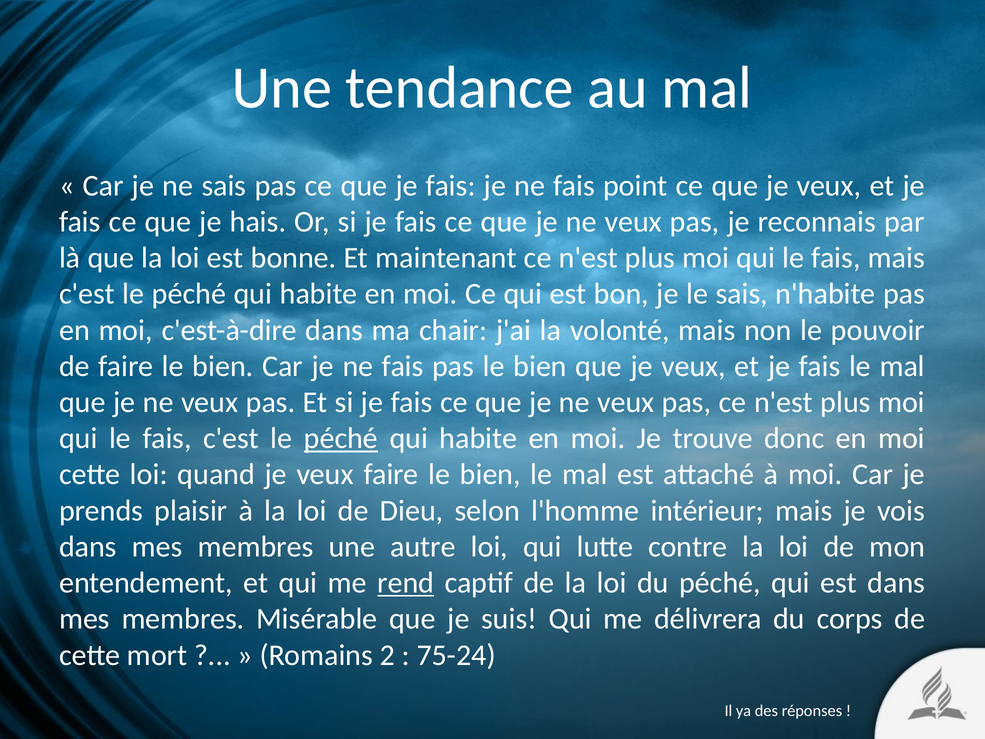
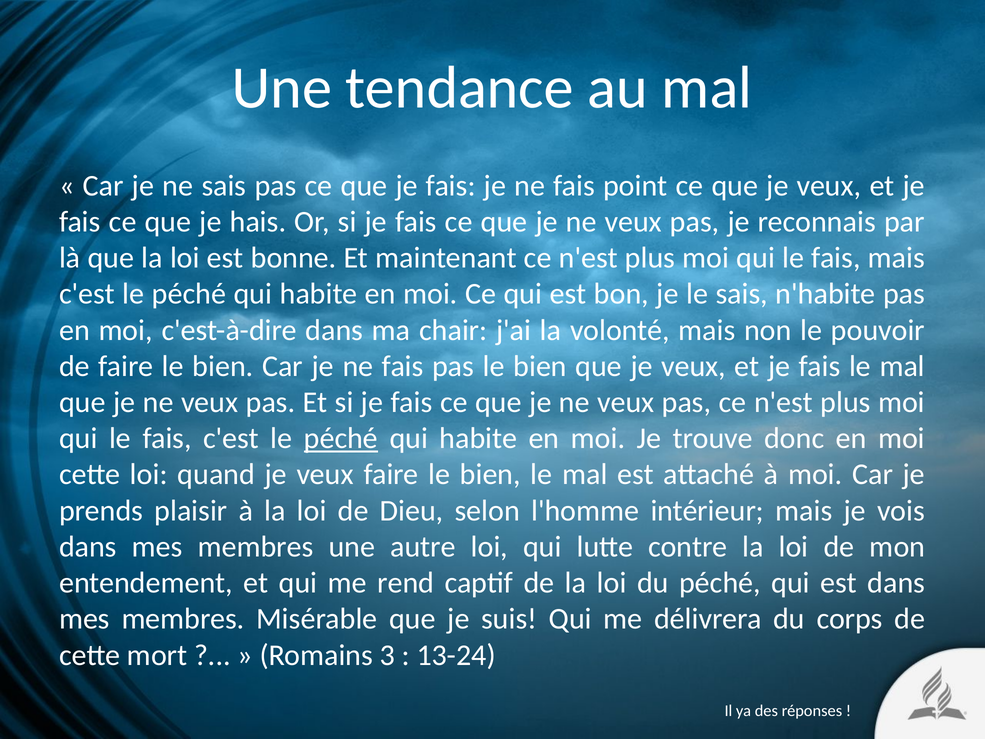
rend underline: present -> none
2: 2 -> 3
75-24: 75-24 -> 13-24
